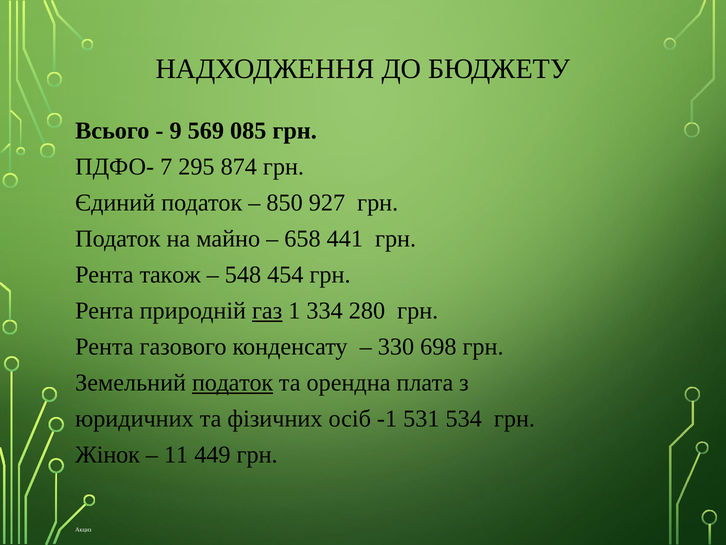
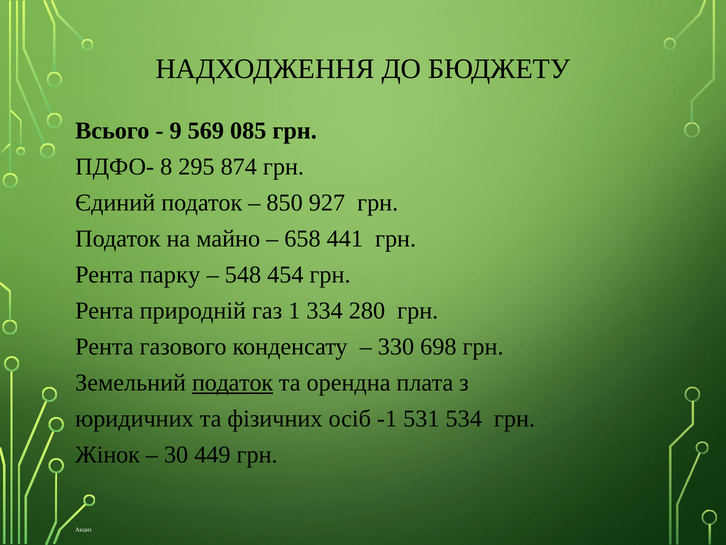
7: 7 -> 8
також: також -> парку
газ underline: present -> none
11: 11 -> 30
